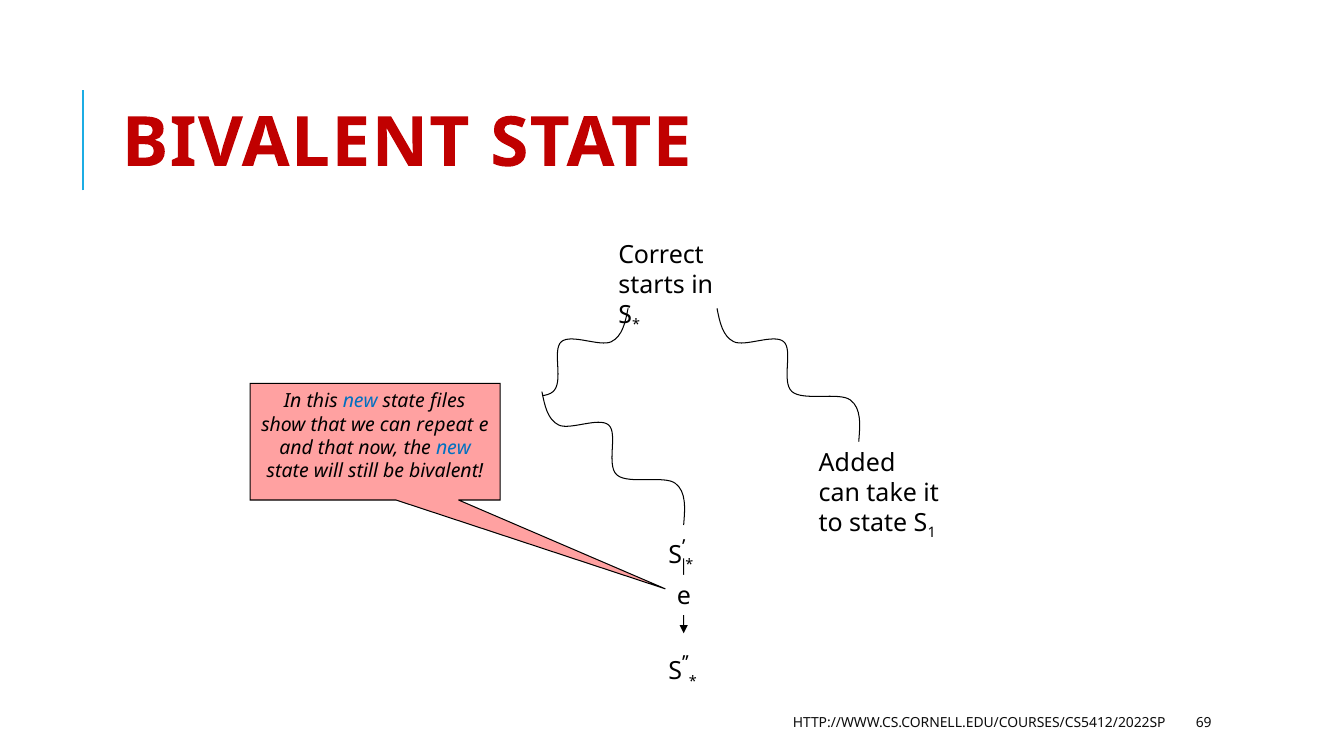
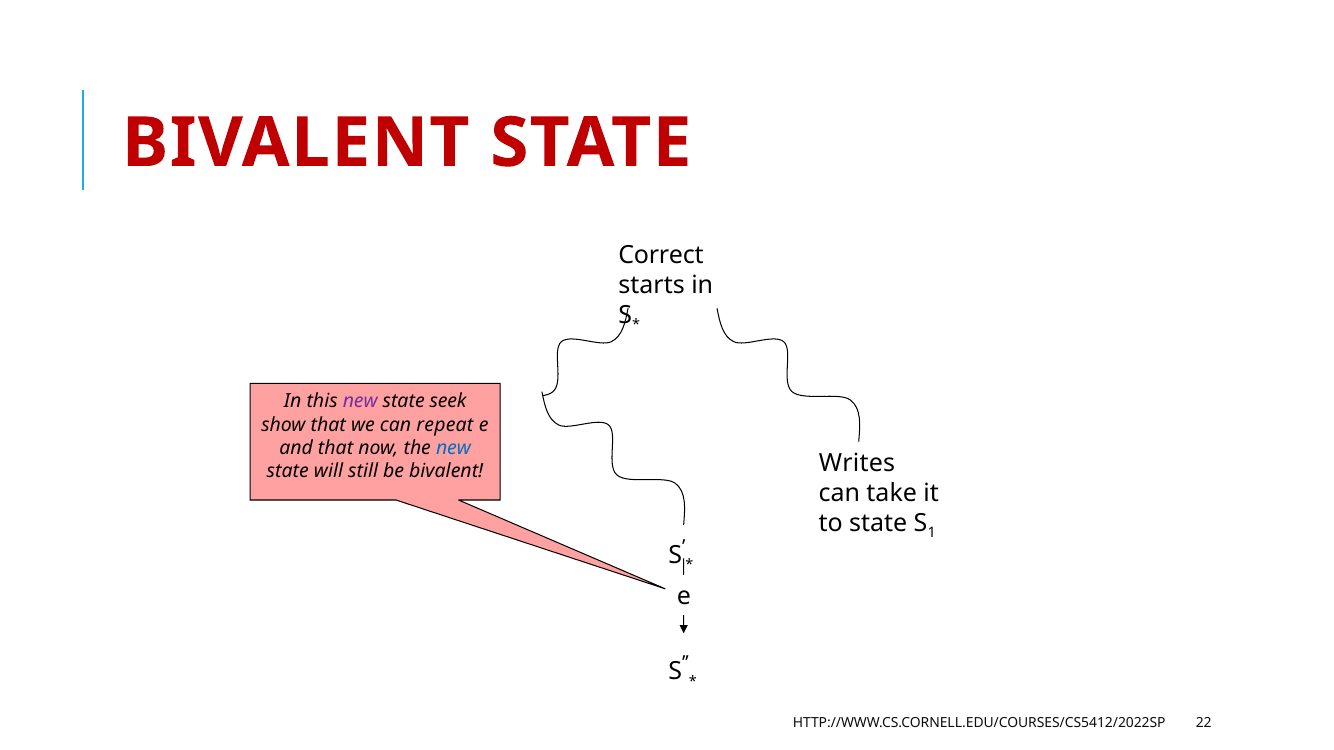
new at (360, 401) colour: blue -> purple
files: files -> seek
Added: Added -> Writes
69: 69 -> 22
